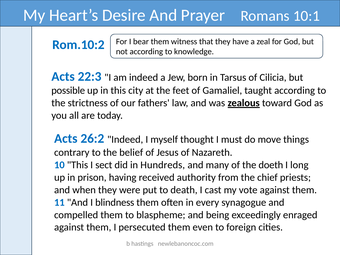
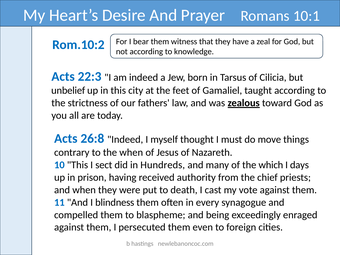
possible: possible -> unbelief
26:2: 26:2 -> 26:8
the belief: belief -> when
doeth: doeth -> which
long: long -> days
